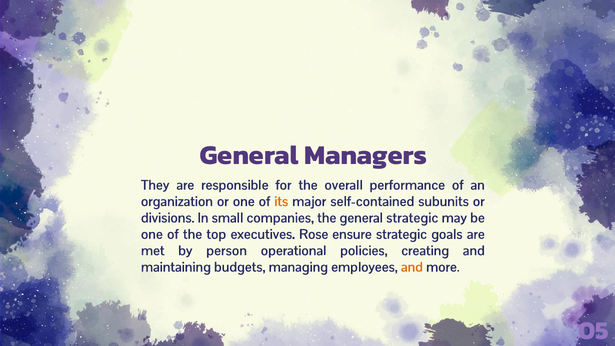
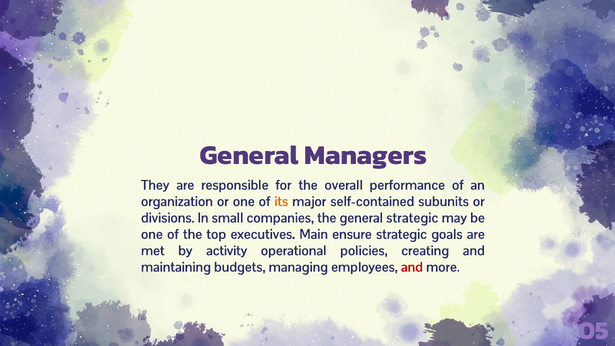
Rose: Rose -> Main
person: person -> activity
and at (412, 267) colour: orange -> red
